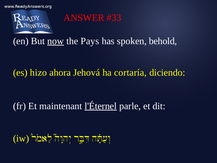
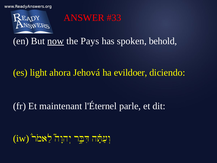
hizo: hizo -> light
cortaría: cortaría -> evildoer
l'Éternel underline: present -> none
